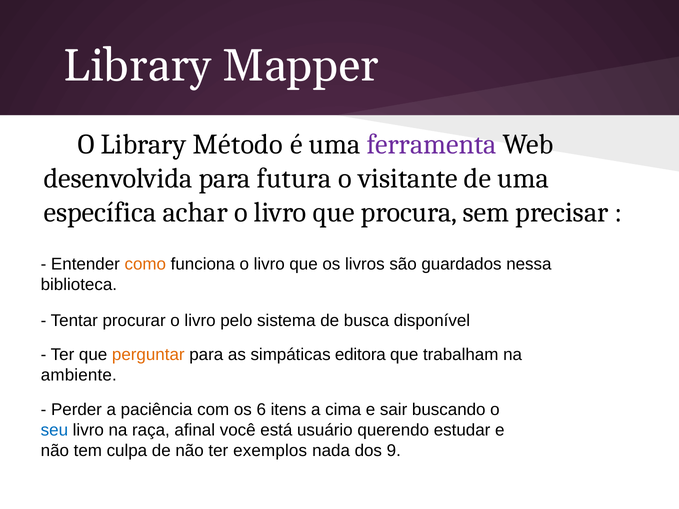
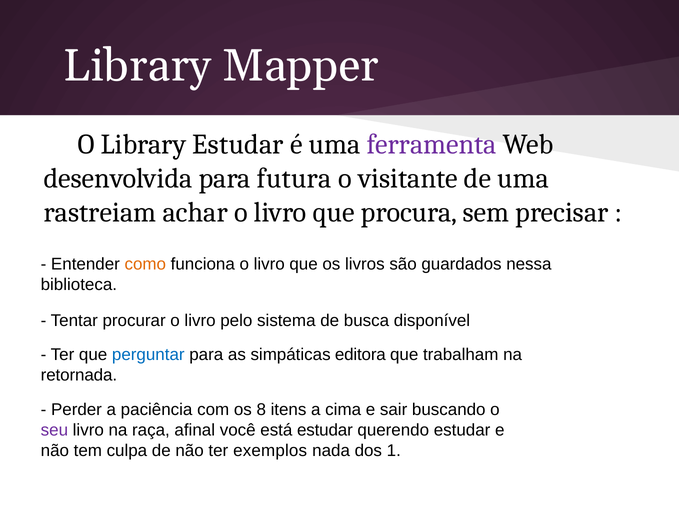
Library Método: Método -> Estudar
específica: específica -> rastreiam
perguntar colour: orange -> blue
ambiente: ambiente -> retornada
6: 6 -> 8
seu colour: blue -> purple
está usuário: usuário -> estudar
9: 9 -> 1
